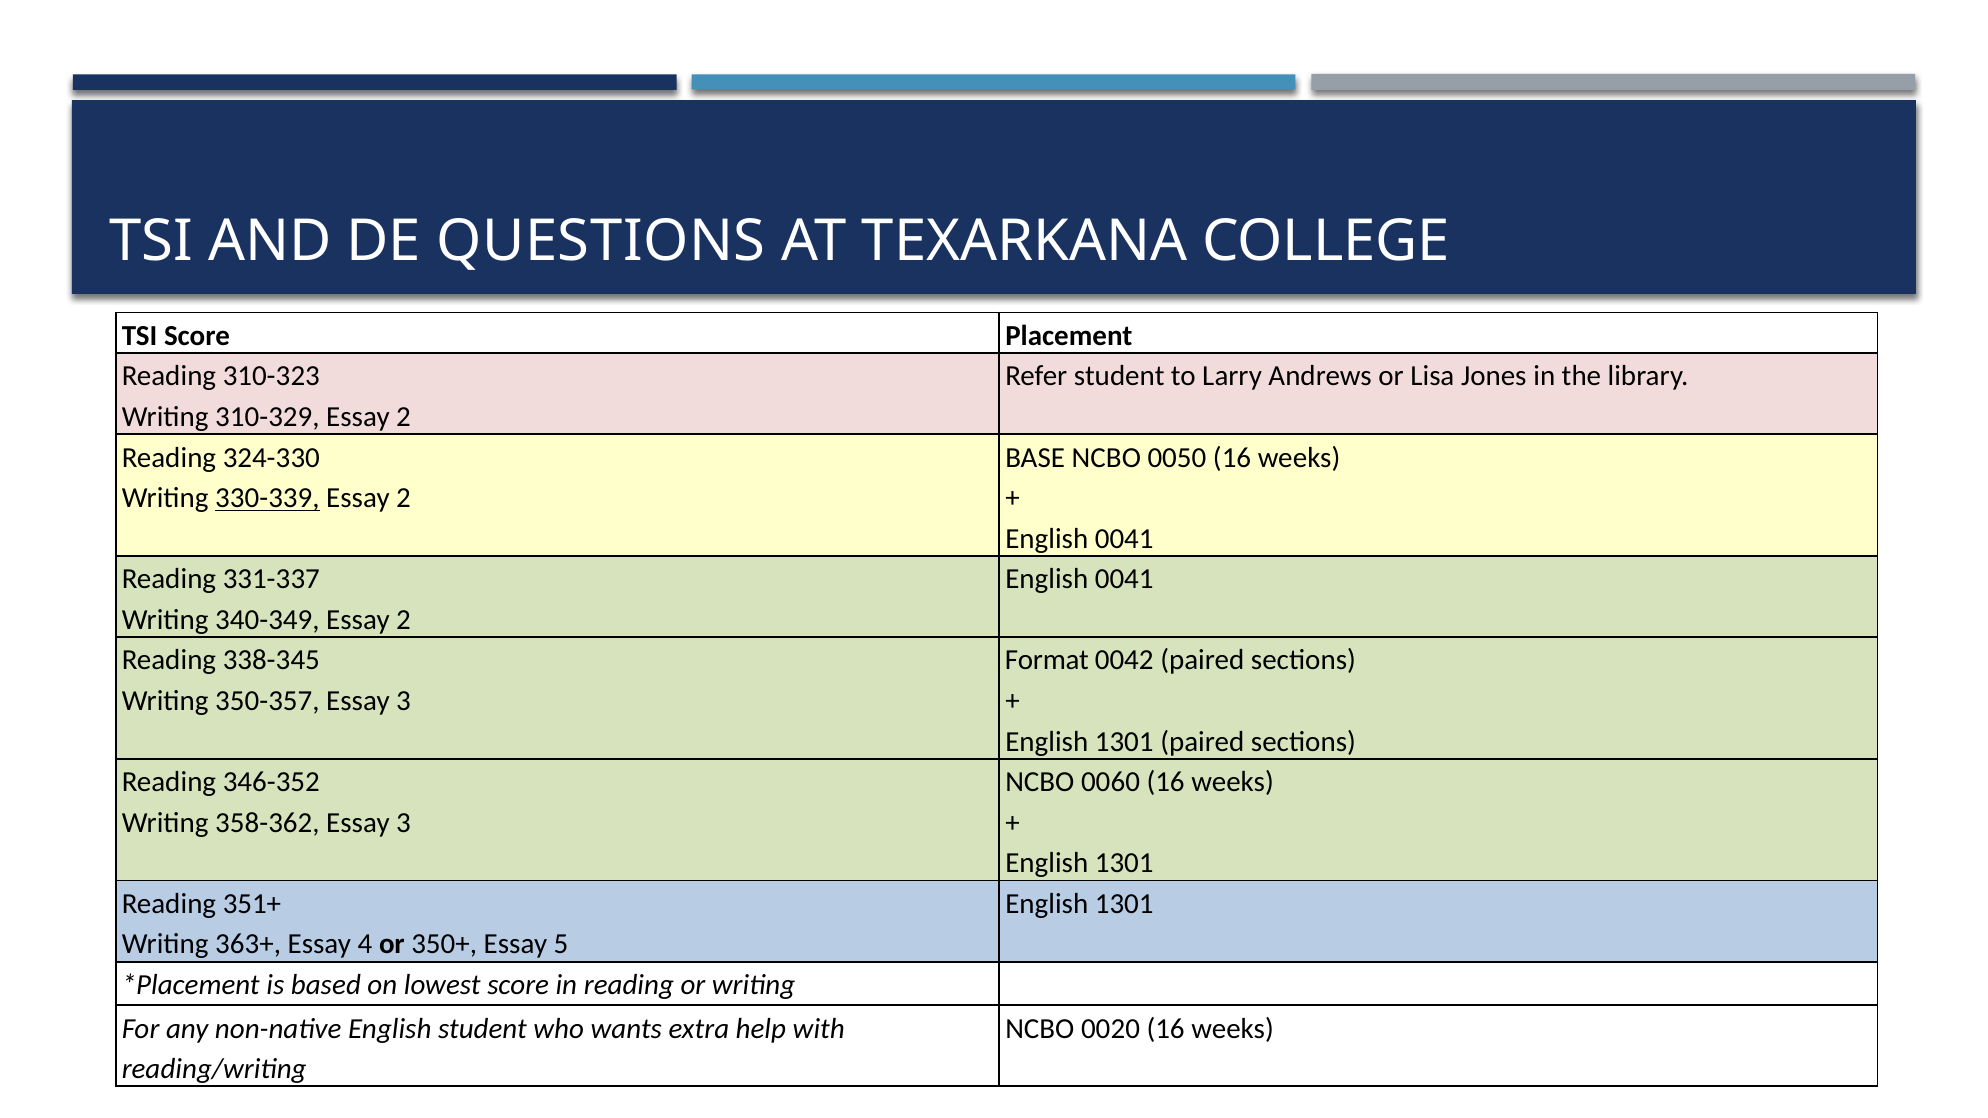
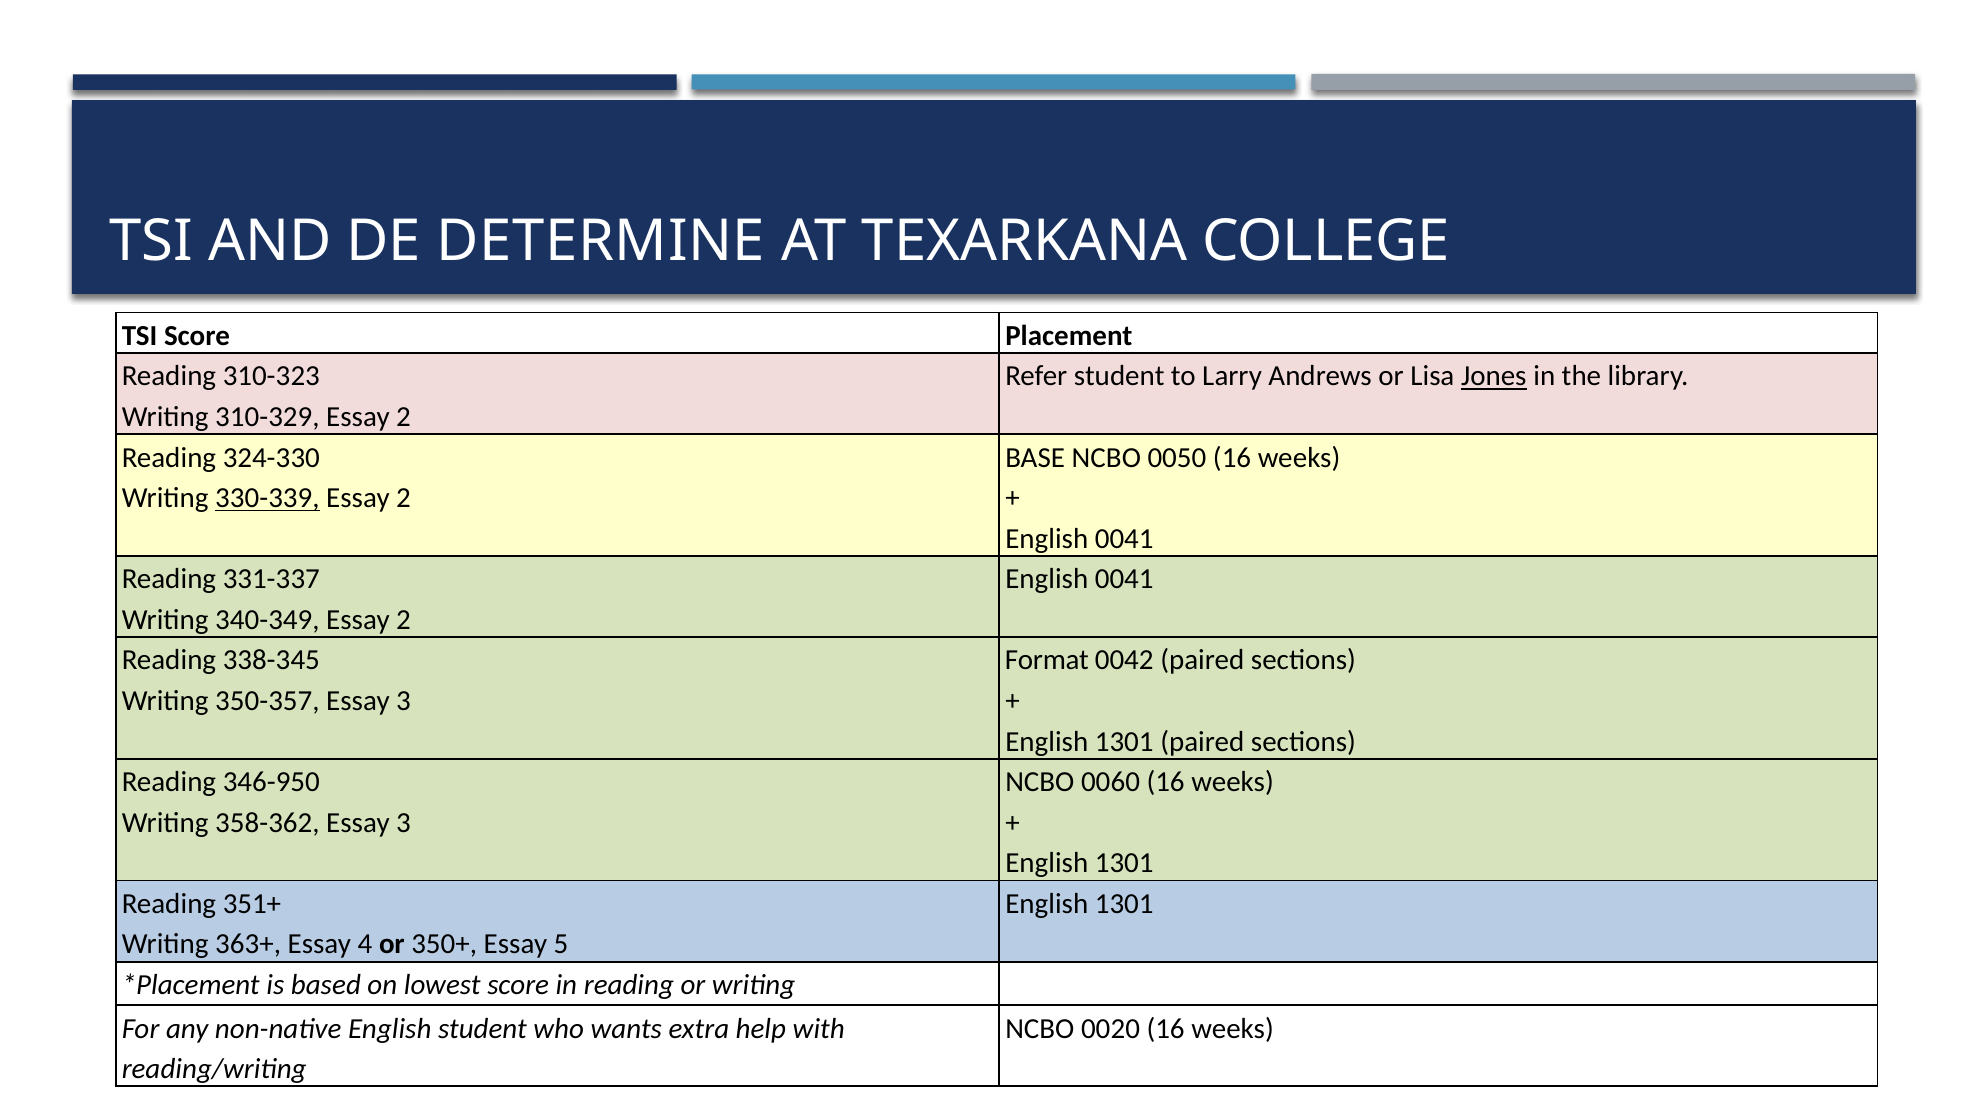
QUESTIONS: QUESTIONS -> DETERMINE
Jones underline: none -> present
346-352: 346-352 -> 346-950
